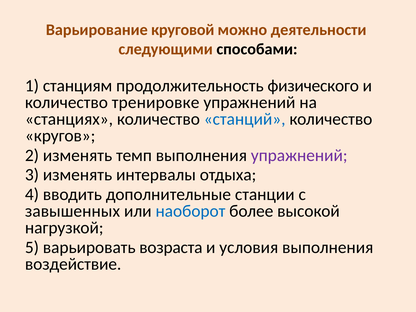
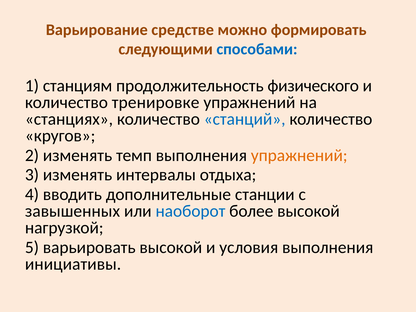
круговой: круговой -> средстве
деятельности: деятельности -> формировать
способами colour: black -> blue
упражнений at (299, 155) colour: purple -> orange
варьировать возраста: возраста -> высокой
воздействие: воздействие -> инициативы
